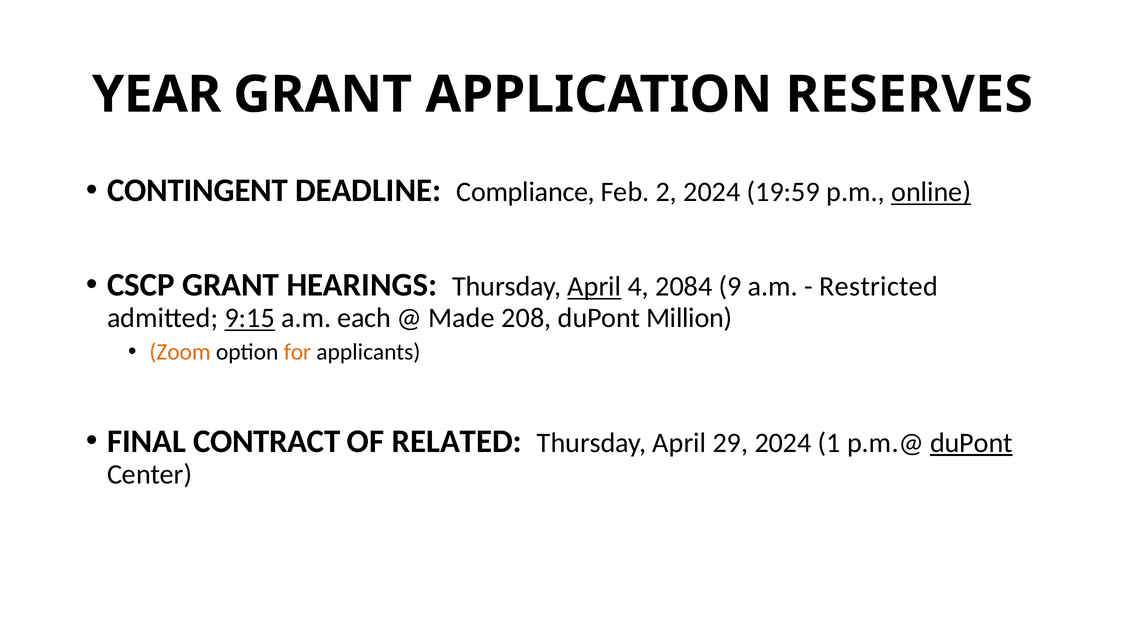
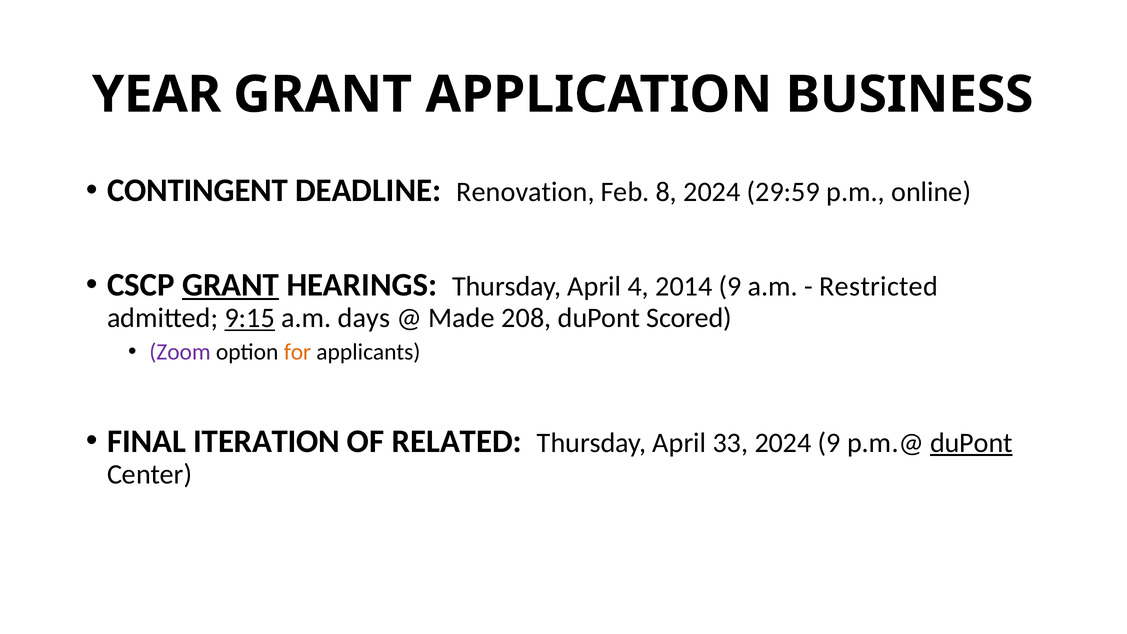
RESERVES: RESERVES -> BUSINESS
Compliance: Compliance -> Renovation
2: 2 -> 8
19:59: 19:59 -> 29:59
online underline: present -> none
GRANT at (231, 285) underline: none -> present
April at (594, 287) underline: present -> none
2084: 2084 -> 2014
each: each -> days
Million: Million -> Scored
Zoom colour: orange -> purple
CONTRACT: CONTRACT -> ITERATION
29: 29 -> 33
2024 1: 1 -> 9
